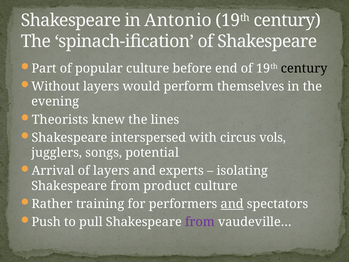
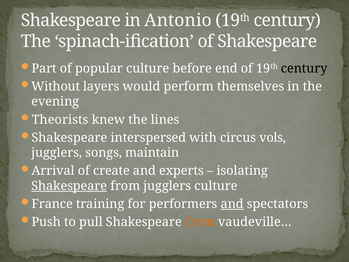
potential: potential -> maintain
of layers: layers -> create
Shakespeare at (69, 186) underline: none -> present
from product: product -> jugglers
Rather: Rather -> France
from at (200, 222) colour: purple -> orange
